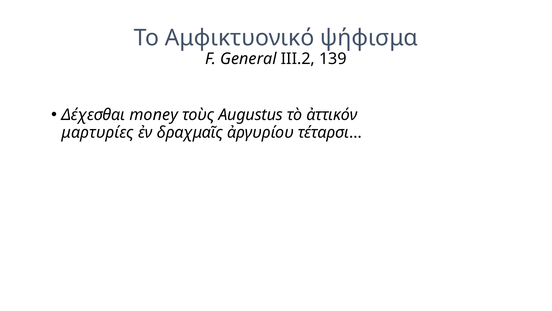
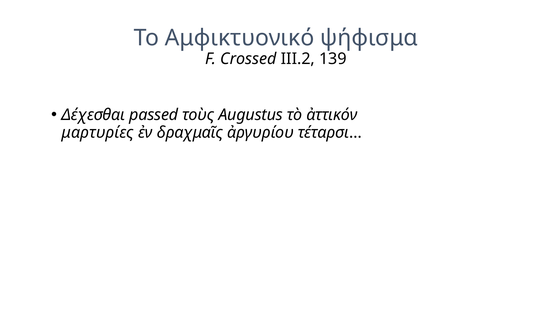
General: General -> Crossed
money: money -> passed
